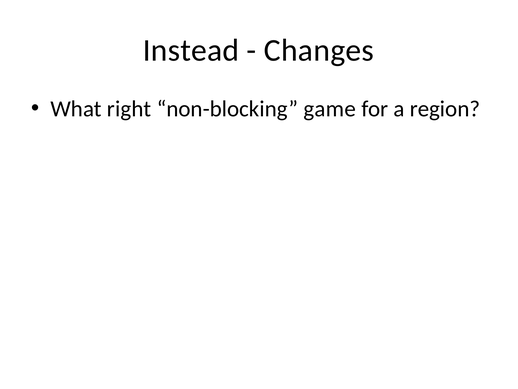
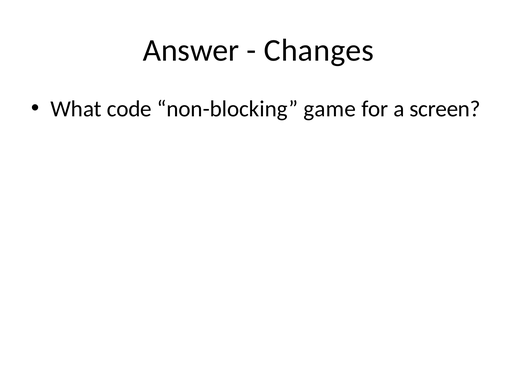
Instead: Instead -> Answer
right: right -> code
region: region -> screen
